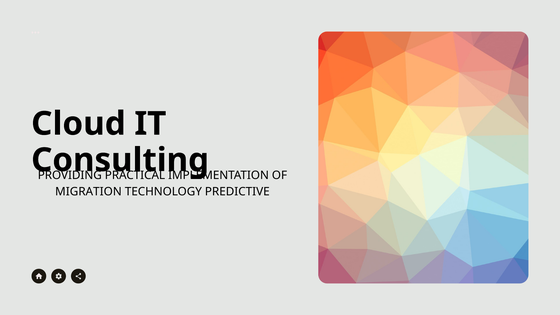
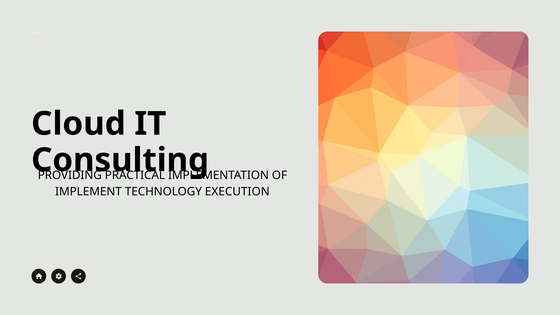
MIGRATION: MIGRATION -> IMPLEMENT
PREDICTIVE: PREDICTIVE -> EXECUTION
